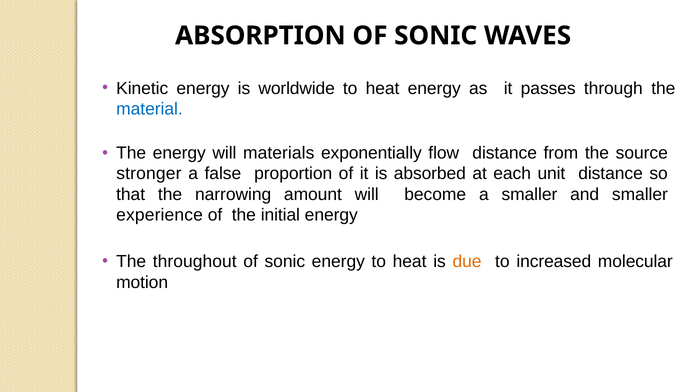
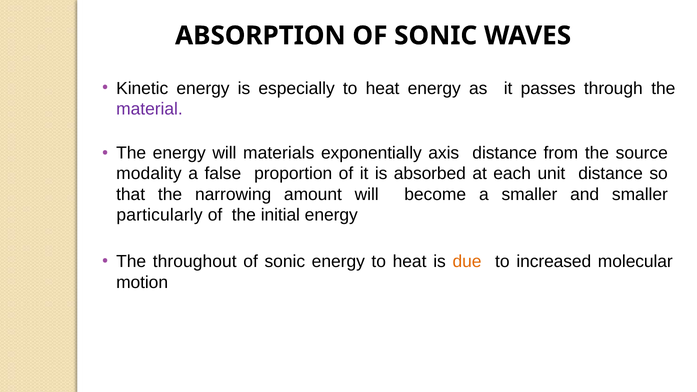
worldwide: worldwide -> especially
material colour: blue -> purple
flow: flow -> axis
stronger: stronger -> modality
experience: experience -> particularly
